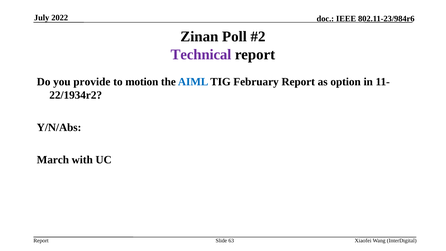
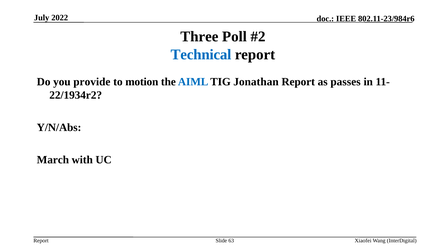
Zinan: Zinan -> Three
Technical colour: purple -> blue
February: February -> Jonathan
option: option -> passes
